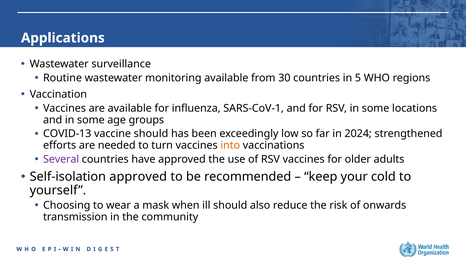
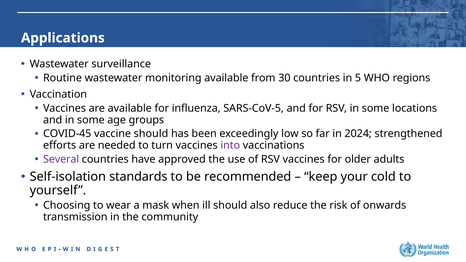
SARS-CoV-1: SARS-CoV-1 -> SARS-CoV-5
COVID-13: COVID-13 -> COVID-45
into colour: orange -> purple
Self-isolation approved: approved -> standards
